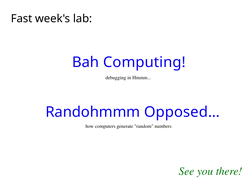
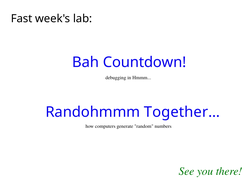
Computing: Computing -> Countdown
Opposed…: Opposed… -> Together…
